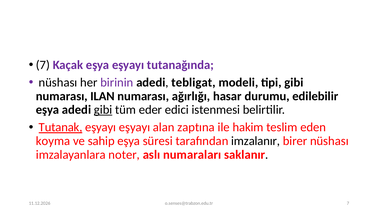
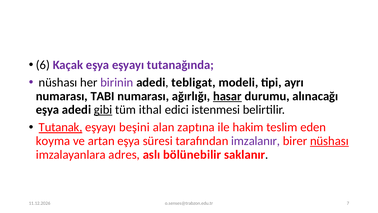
7 at (43, 65): 7 -> 6
tipi gibi: gibi -> ayrı
ILAN: ILAN -> TABI
hasar underline: none -> present
edilebilir: edilebilir -> alınacağı
eder: eder -> ithal
eşyayı eşyayı: eşyayı -> beşini
sahip: sahip -> artan
imzalanır colour: black -> purple
nüshası at (329, 141) underline: none -> present
noter: noter -> adres
numaraları: numaraları -> bölünebilir
